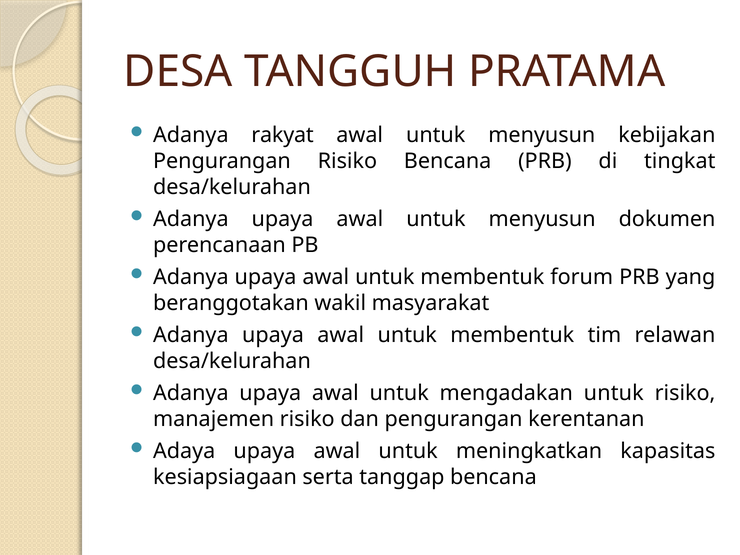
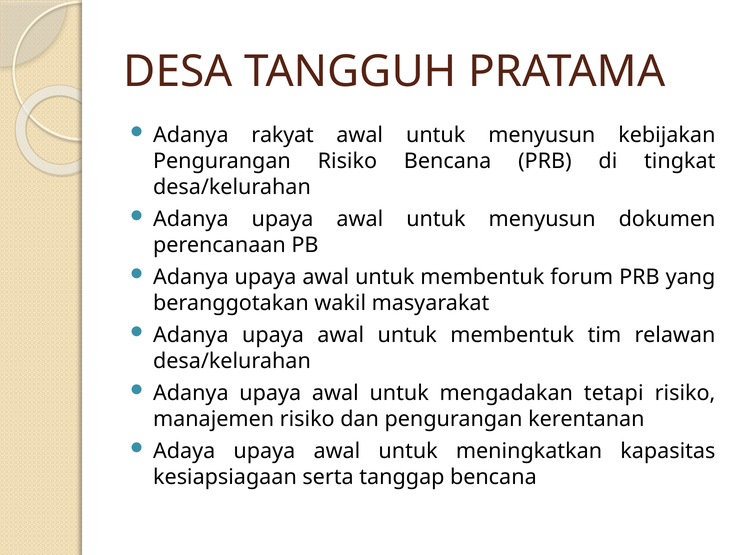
mengadakan untuk: untuk -> tetapi
